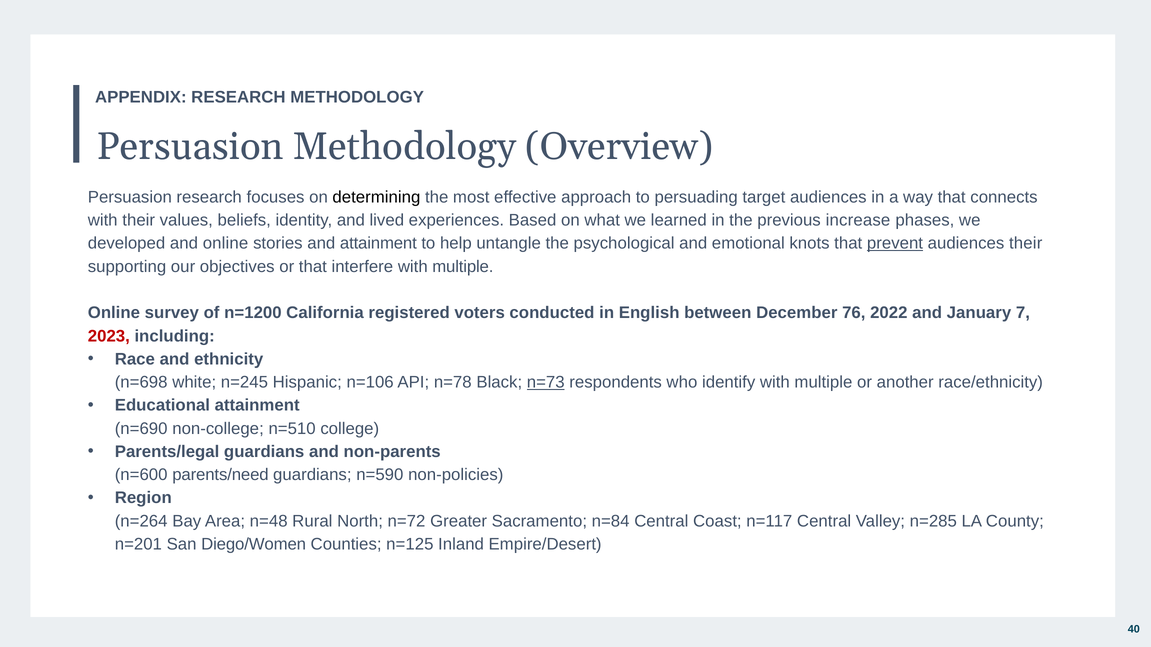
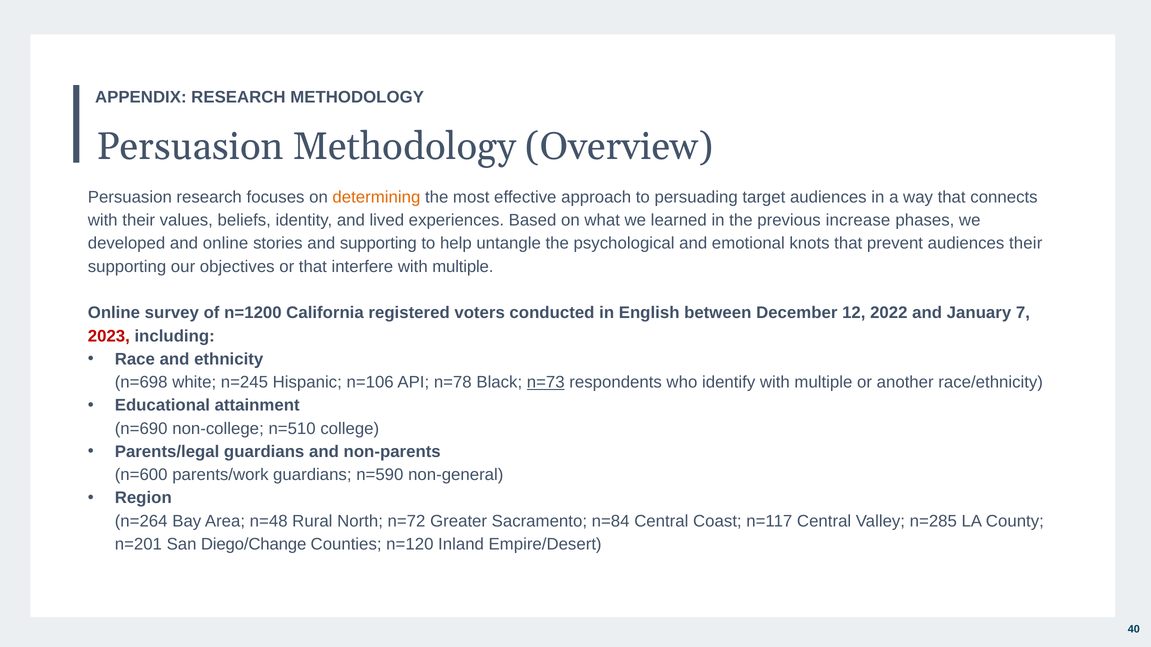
determining colour: black -> orange
and attainment: attainment -> supporting
prevent underline: present -> none
76: 76 -> 12
parents/need: parents/need -> parents/work
non-policies: non-policies -> non-general
Diego/Women: Diego/Women -> Diego/Change
n=125: n=125 -> n=120
